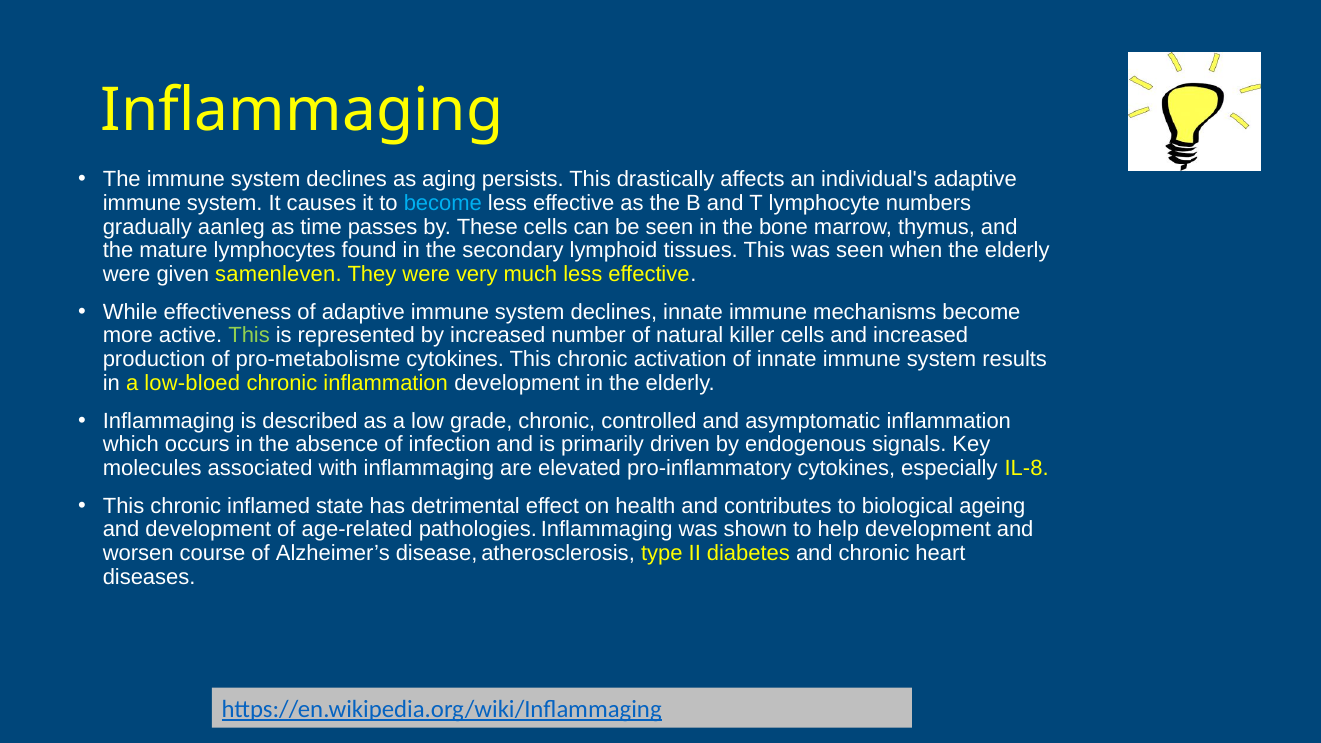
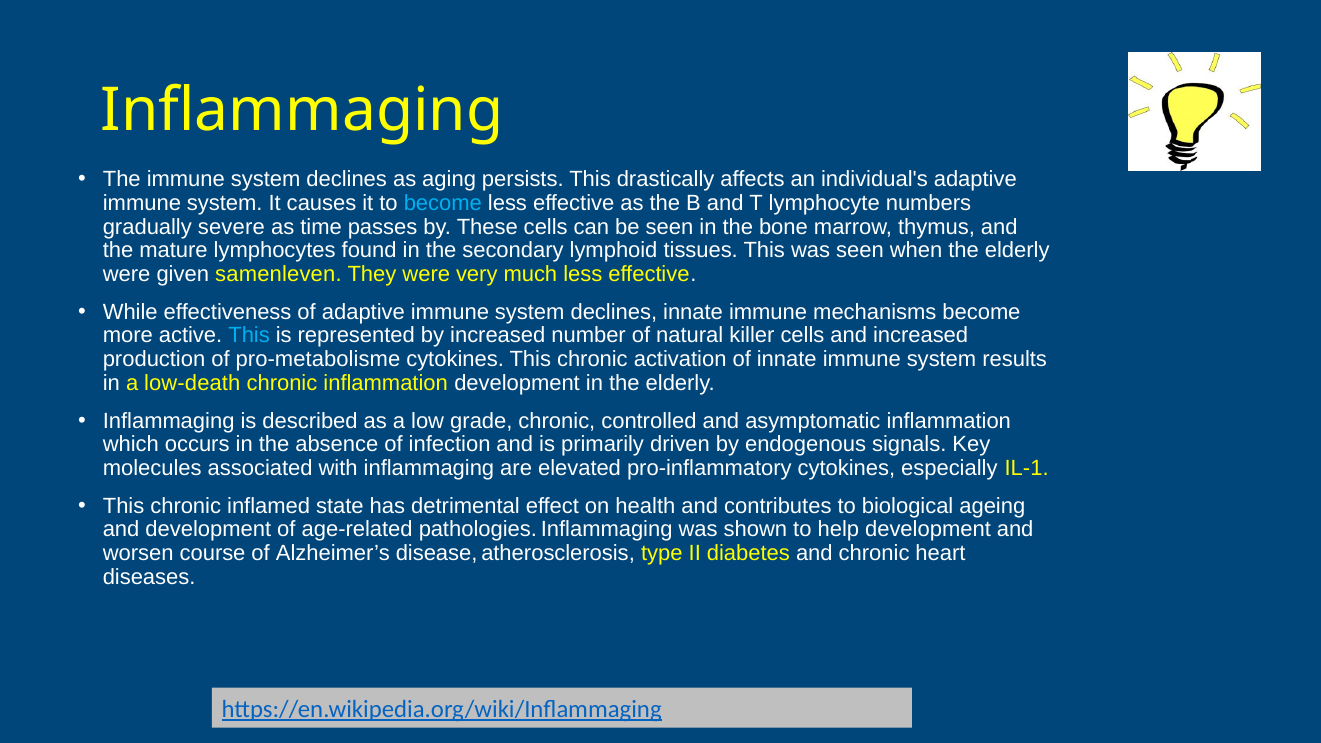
aanleg: aanleg -> severe
This at (249, 336) colour: light green -> light blue
low-bloed: low-bloed -> low-death
IL-8: IL-8 -> IL-1
